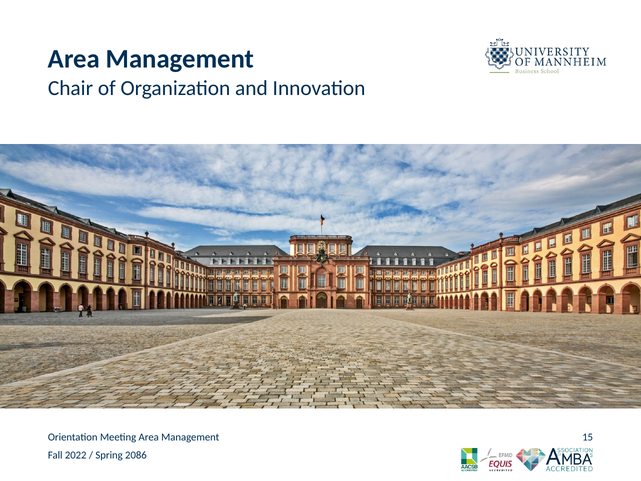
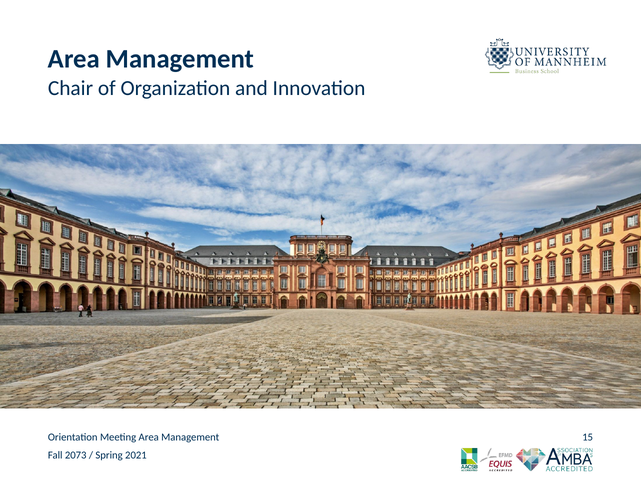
2022: 2022 -> 2073
2086: 2086 -> 2021
